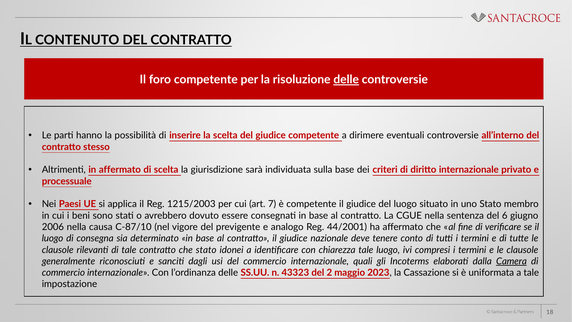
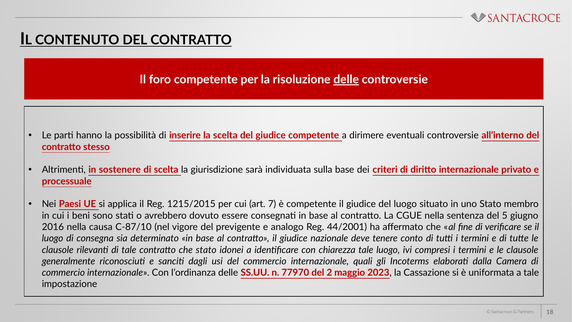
in affermato: affermato -> sostenere
1215/2003: 1215/2003 -> 1215/2015
6: 6 -> 5
2006: 2006 -> 2016
Camera underline: present -> none
43323: 43323 -> 77970
